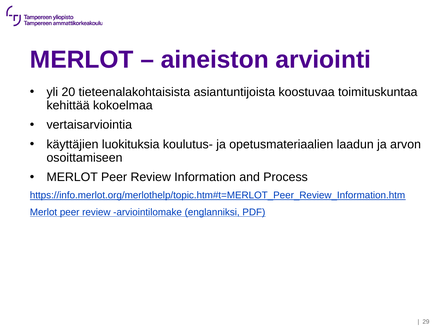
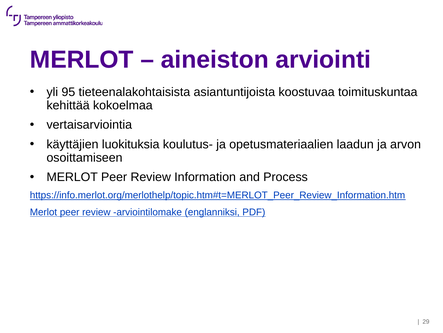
20: 20 -> 95
